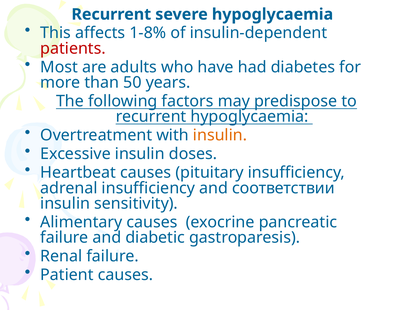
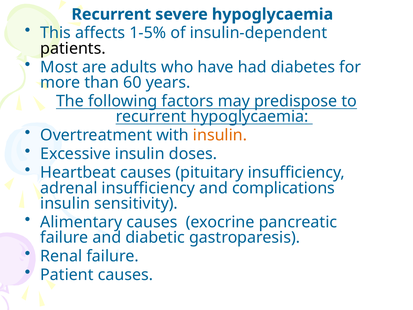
1-8%: 1-8% -> 1-5%
patients colour: red -> black
50: 50 -> 60
соответствии: соответствии -> complications
